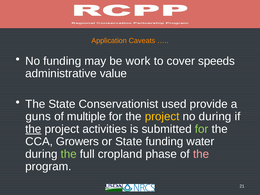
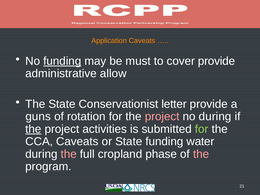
funding at (62, 61) underline: none -> present
work: work -> must
cover speeds: speeds -> provide
value: value -> allow
used: used -> letter
multiple: multiple -> rotation
project at (162, 117) colour: yellow -> pink
CCA Growers: Growers -> Caveats
the at (69, 154) colour: light green -> pink
